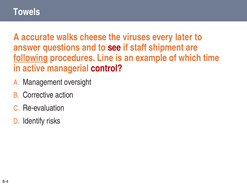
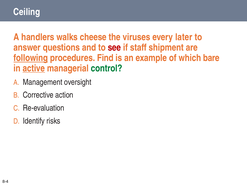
Towels: Towels -> Ceiling
accurate: accurate -> handlers
Line: Line -> Find
time: time -> bare
active underline: none -> present
control colour: red -> green
